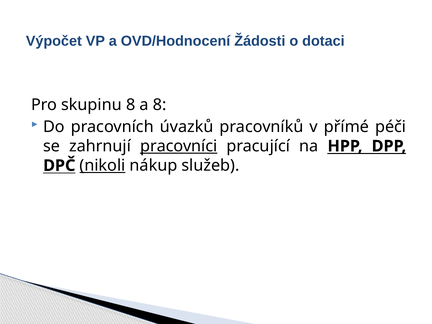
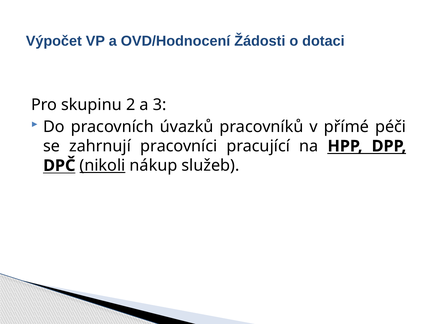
skupinu 8: 8 -> 2
a 8: 8 -> 3
pracovníci underline: present -> none
